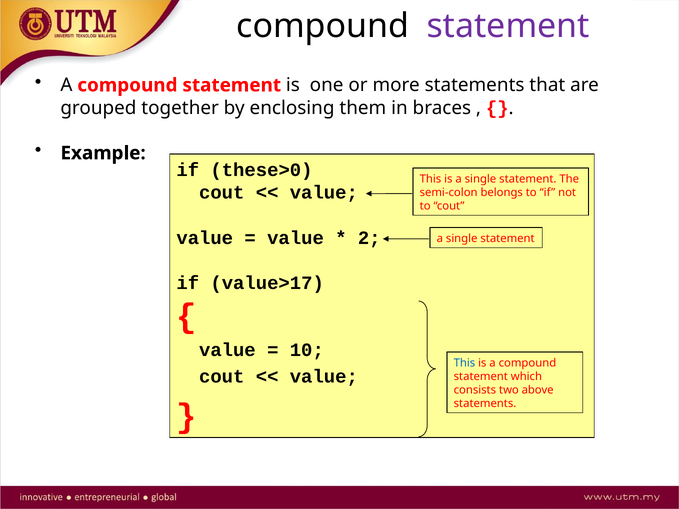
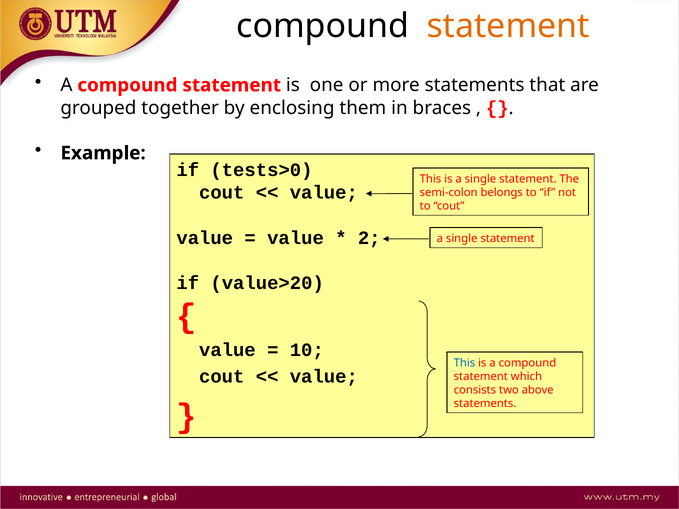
statement at (508, 26) colour: purple -> orange
these>0: these>0 -> tests>0
value>17: value>17 -> value>20
